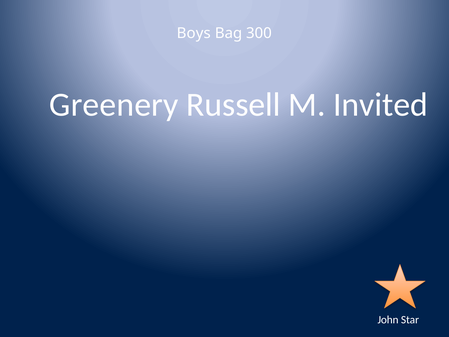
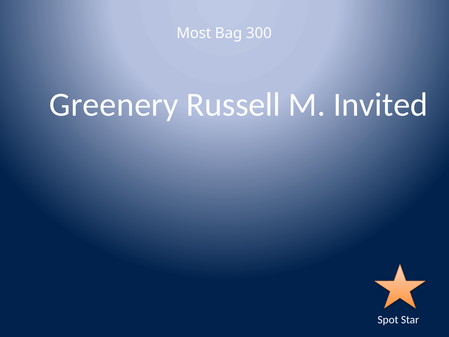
Boys: Boys -> Most
John: John -> Spot
